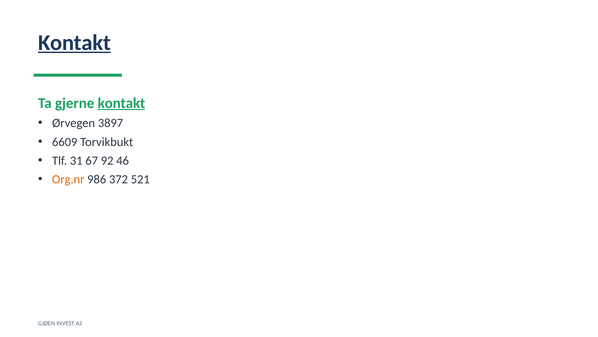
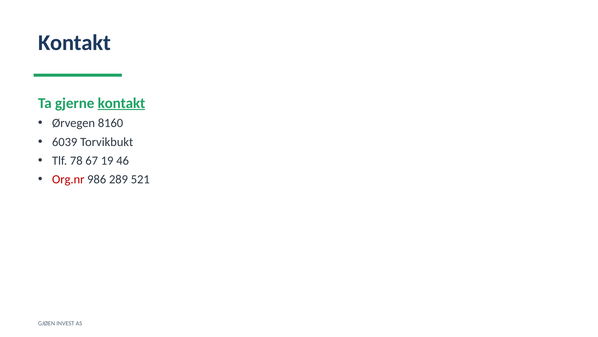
Kontakt at (74, 43) underline: present -> none
3897: 3897 -> 8160
6609: 6609 -> 6039
31: 31 -> 78
92: 92 -> 19
Org.nr colour: orange -> red
372: 372 -> 289
